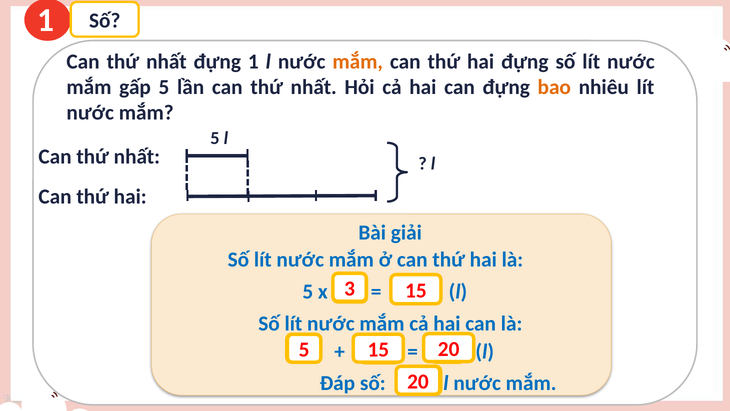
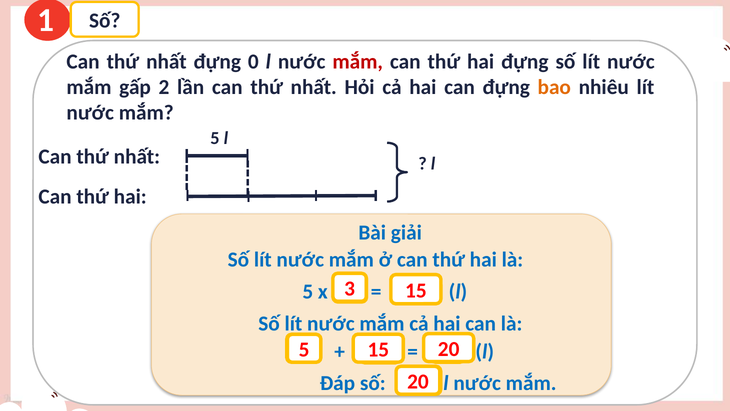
đựng 1: 1 -> 0
mắm at (358, 61) colour: orange -> red
gấp 5: 5 -> 2
